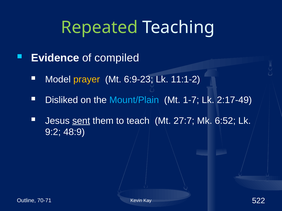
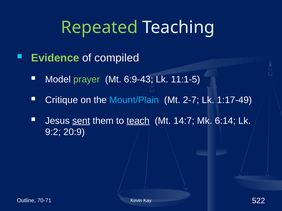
Evidence colour: white -> light green
prayer colour: yellow -> light green
6:9-23: 6:9-23 -> 6:9-43
11:1-2: 11:1-2 -> 11:1-5
Disliked: Disliked -> Critique
1-7: 1-7 -> 2-7
2:17-49: 2:17-49 -> 1:17-49
teach underline: none -> present
27:7: 27:7 -> 14:7
6:52: 6:52 -> 6:14
48:9: 48:9 -> 20:9
